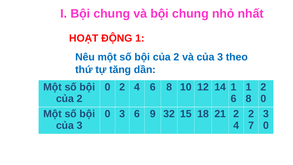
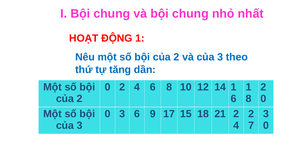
32: 32 -> 17
